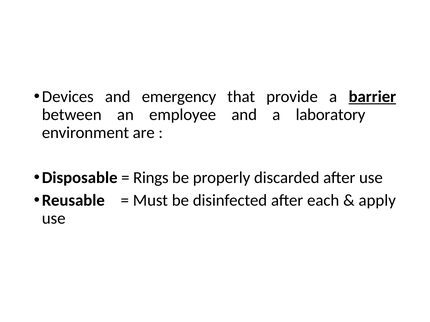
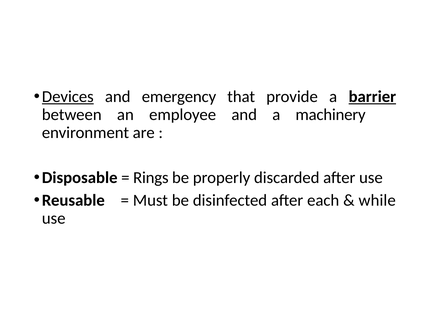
Devices underline: none -> present
laboratory: laboratory -> machinery
apply: apply -> while
